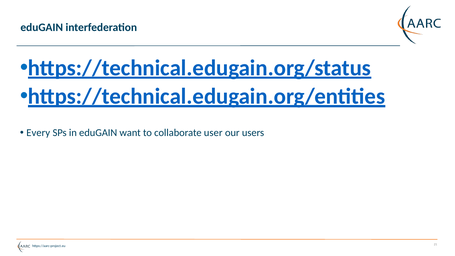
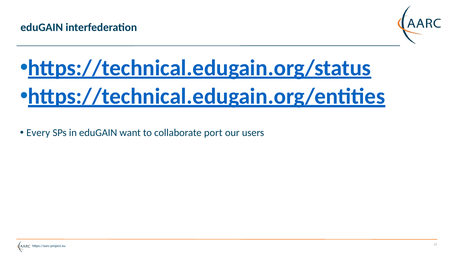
user: user -> port
